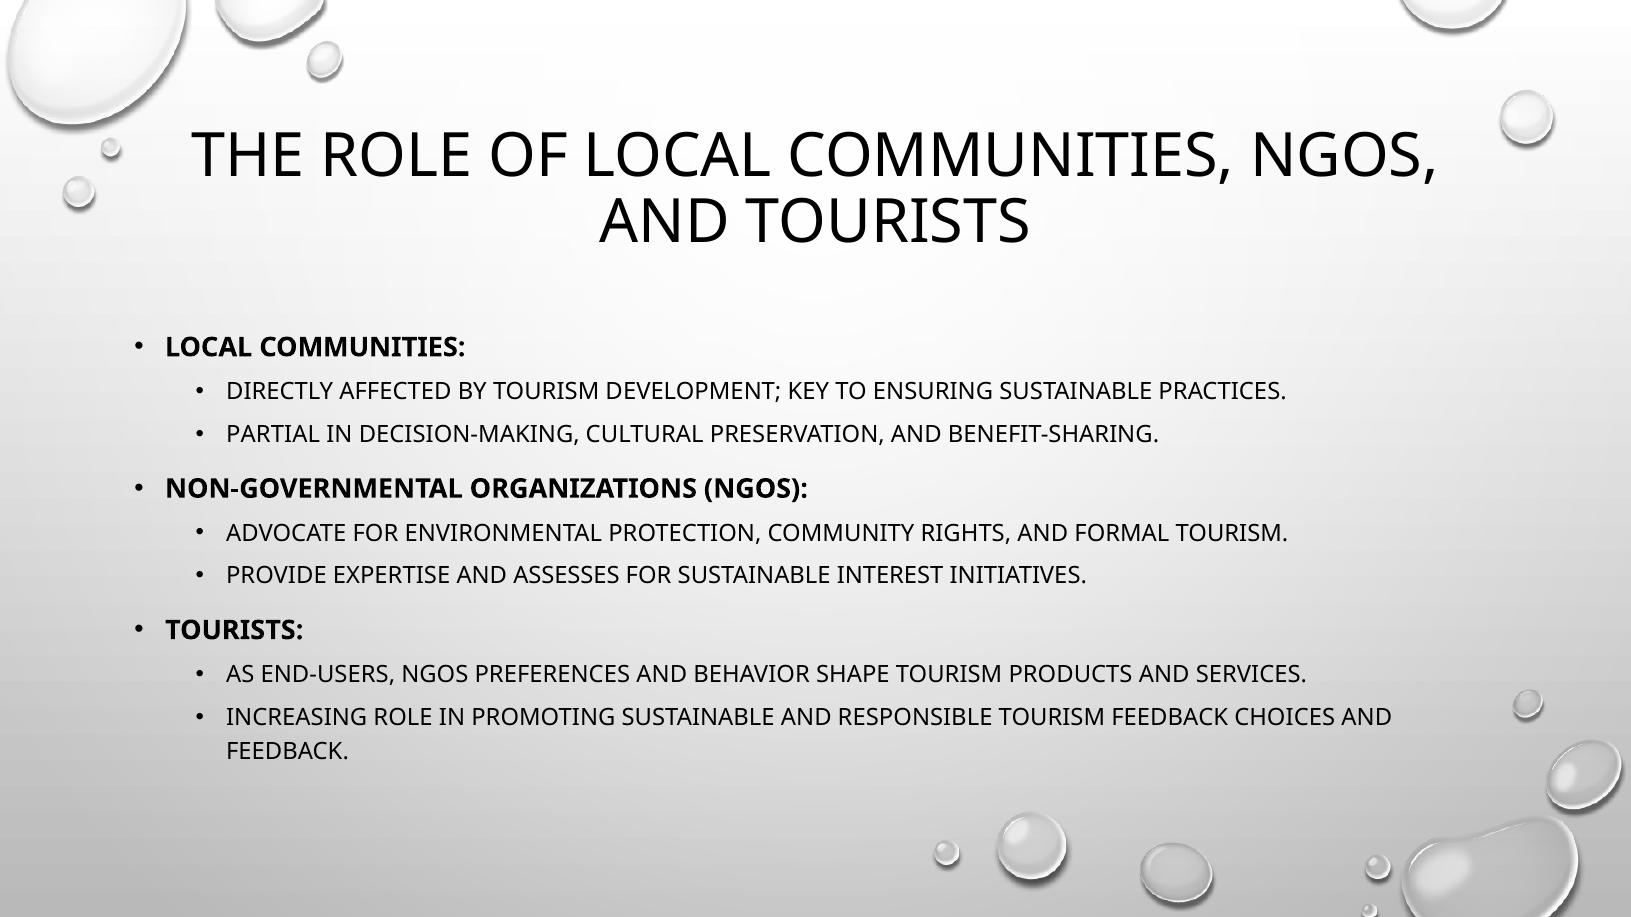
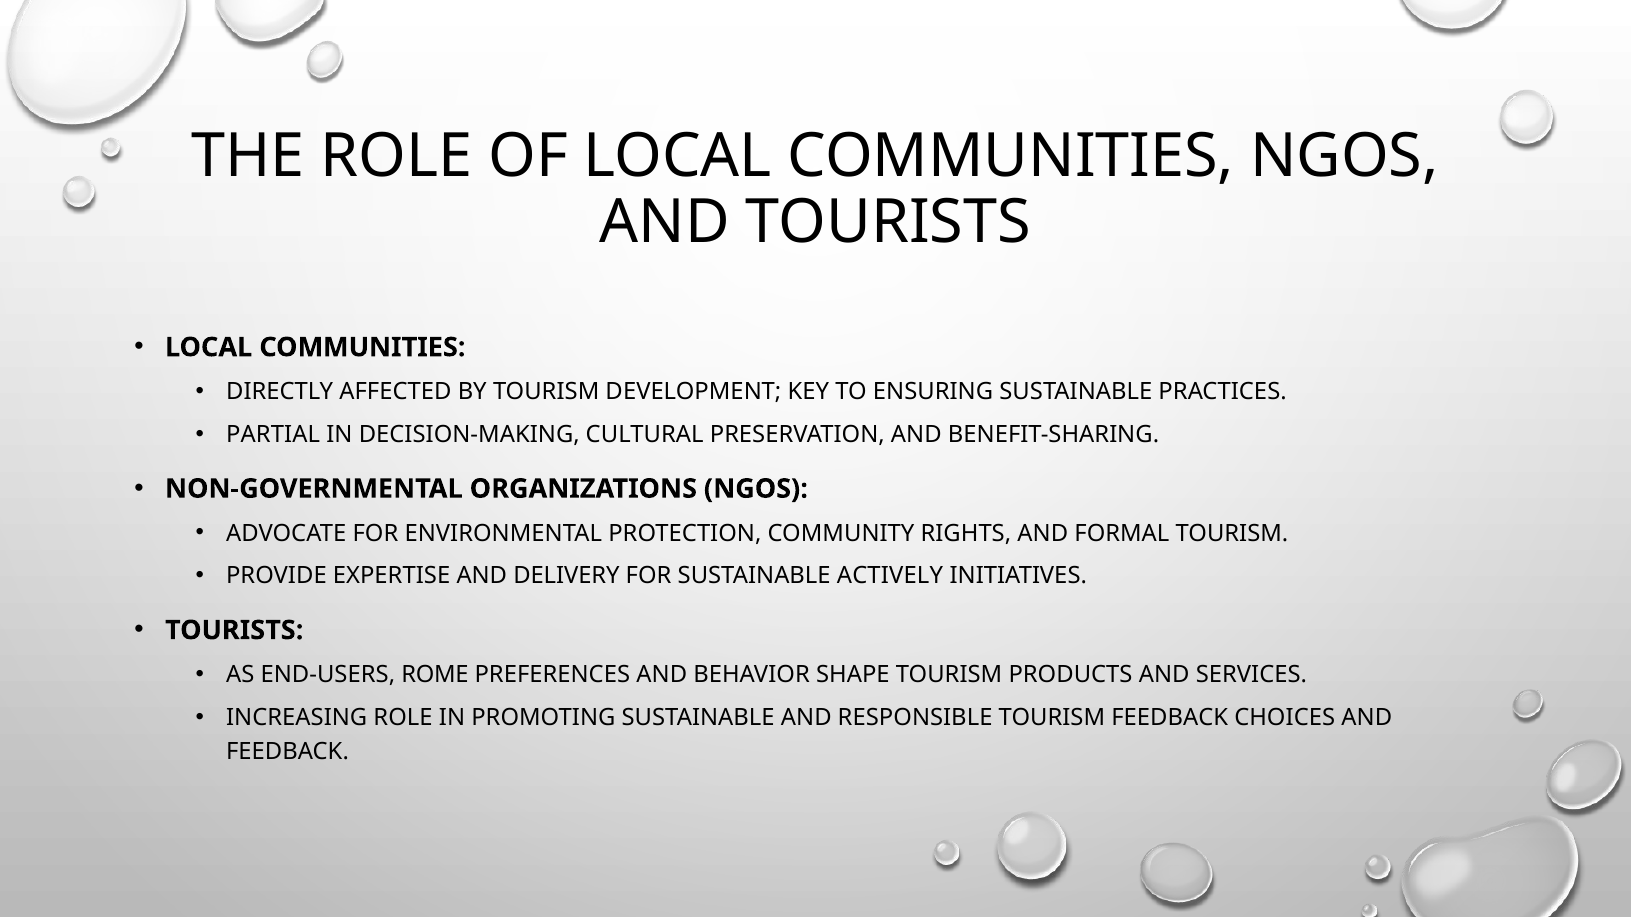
ASSESSES: ASSESSES -> DELIVERY
INTEREST: INTEREST -> ACTIVELY
END-USERS NGOS: NGOS -> ROME
